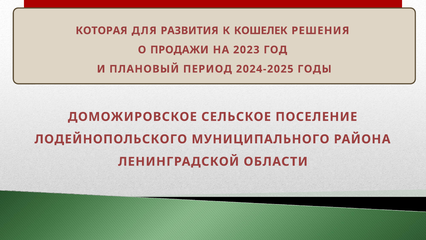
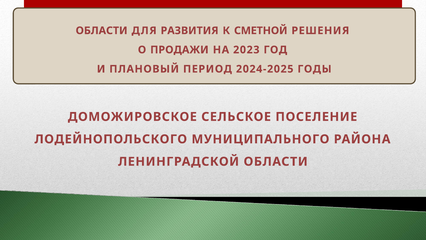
КОТОРАЯ at (102, 31): КОТОРАЯ -> ОБЛАСТИ
КОШЕЛЕК: КОШЕЛЕК -> СМЕТНОЙ
